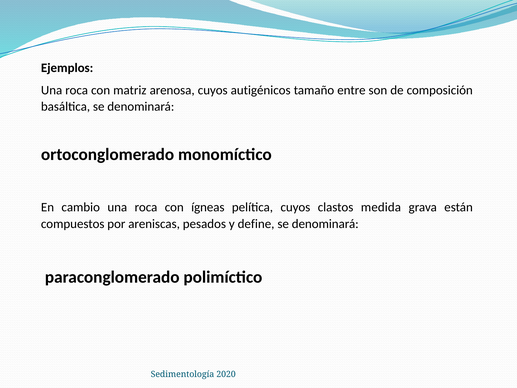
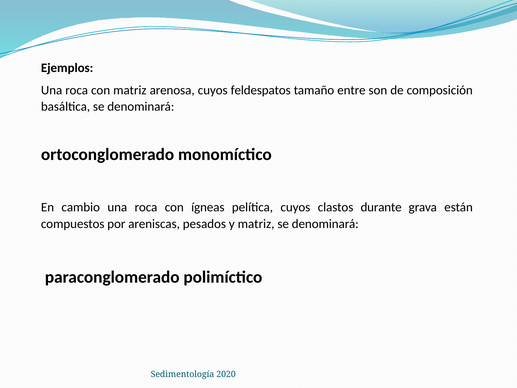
autigénicos: autigénicos -> feldespatos
medida: medida -> durante
y define: define -> matriz
